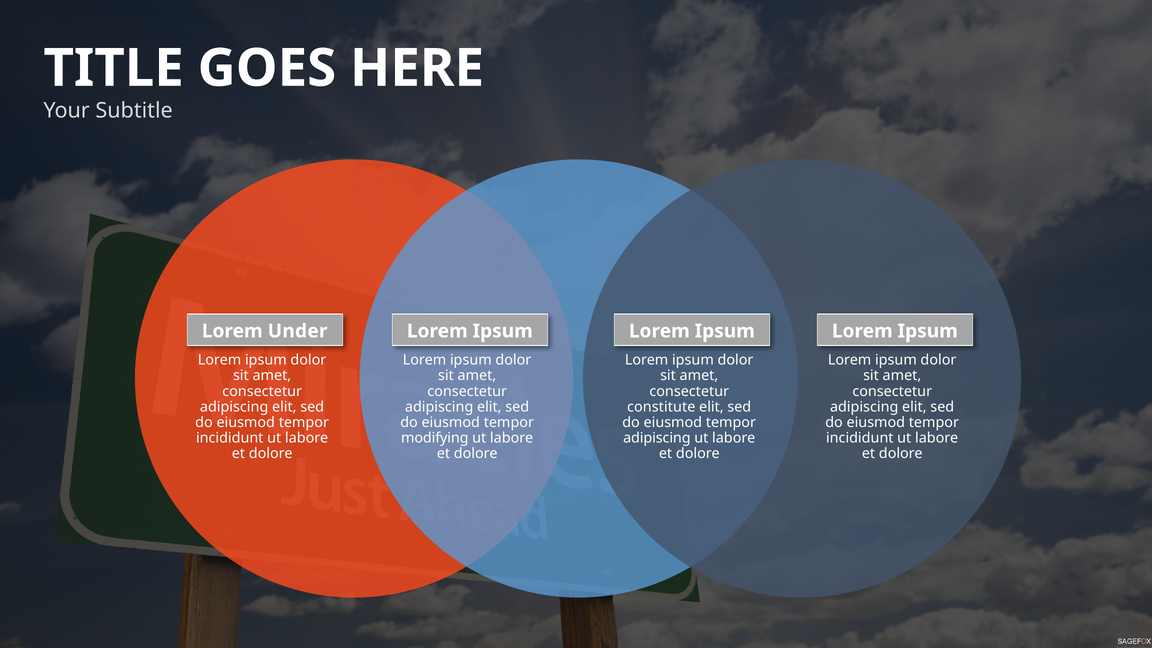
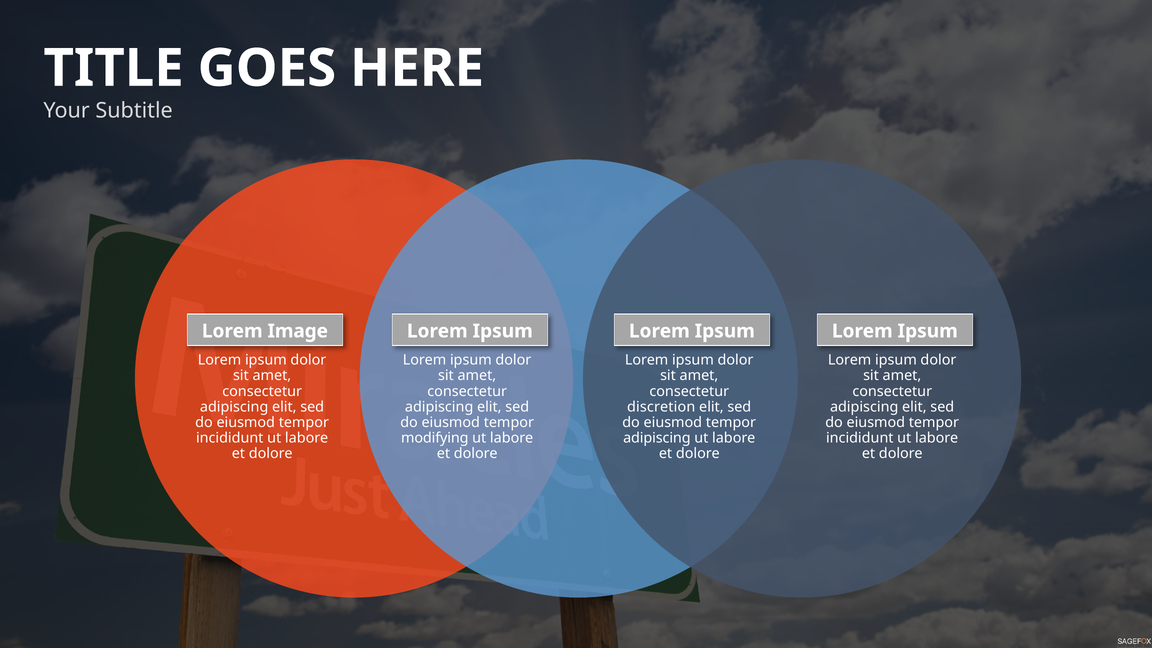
Under: Under -> Image
constitute: constitute -> discretion
